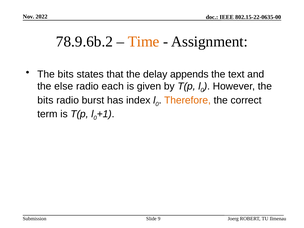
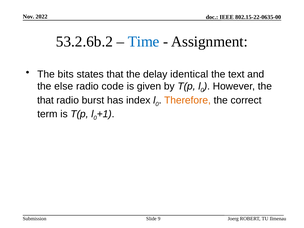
78.9.6b.2: 78.9.6b.2 -> 53.2.6b.2
Time colour: orange -> blue
appends: appends -> identical
each: each -> code
bits at (45, 100): bits -> that
